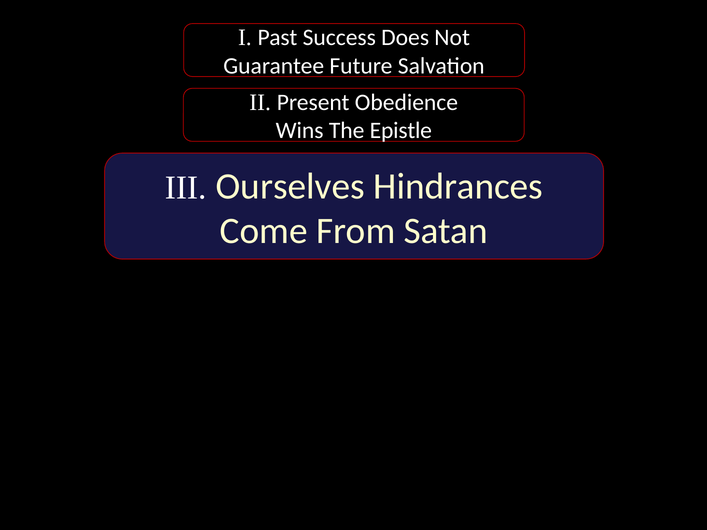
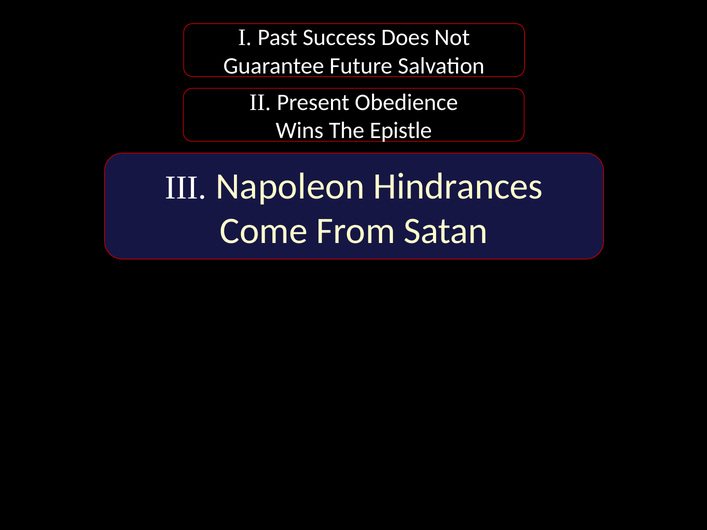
Ourselves: Ourselves -> Napoleon
